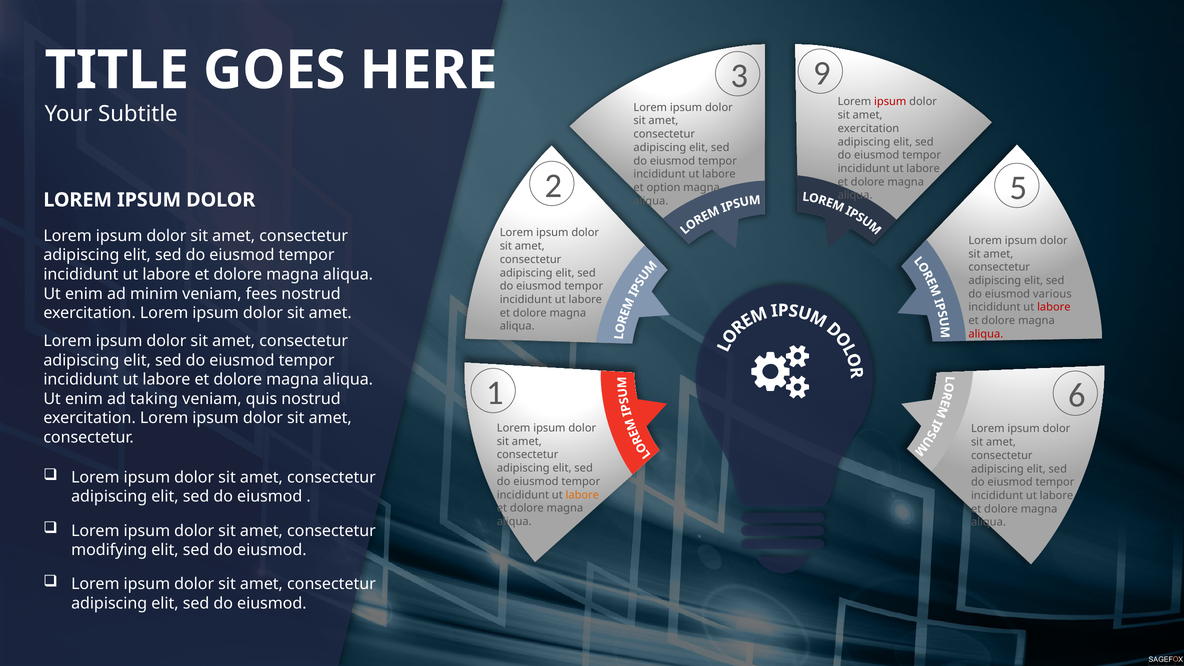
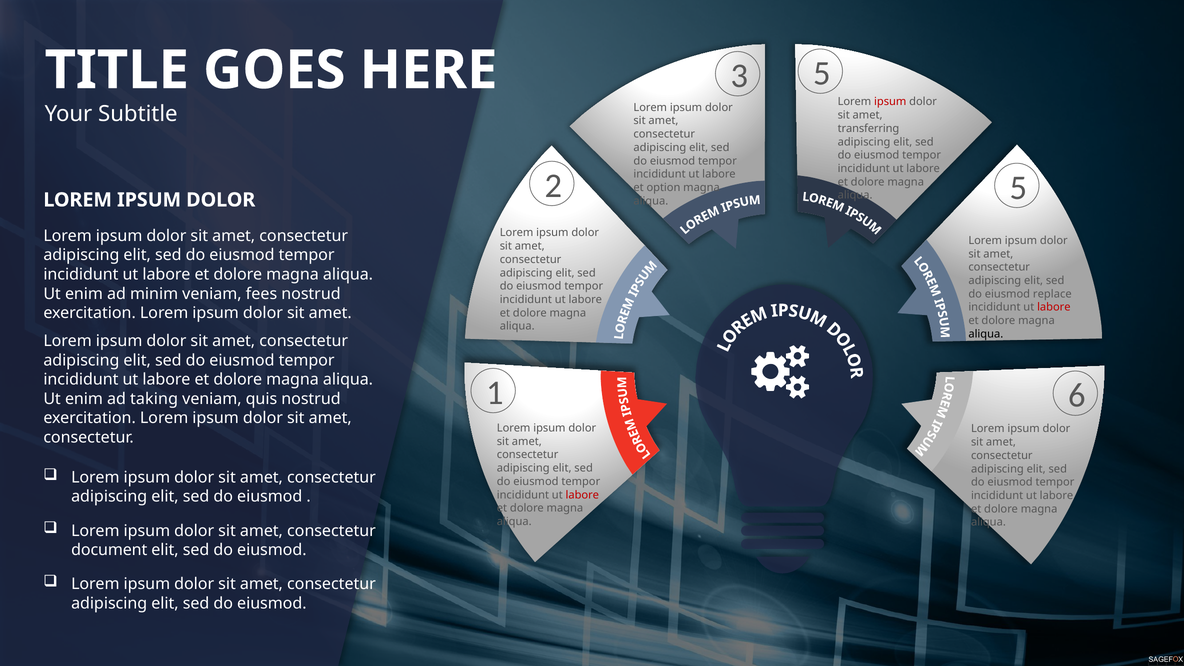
9 at (822, 74): 9 -> 5
exercitation at (868, 128): exercitation -> transferring
various: various -> replace
aliqua at (986, 334) colour: red -> black
labore at (582, 495) colour: orange -> red
modifying: modifying -> document
